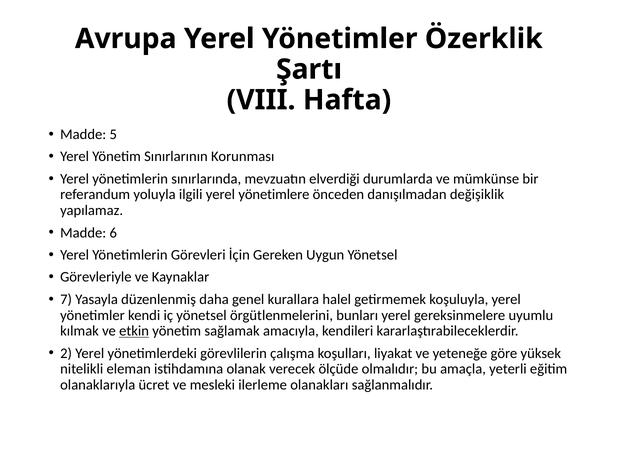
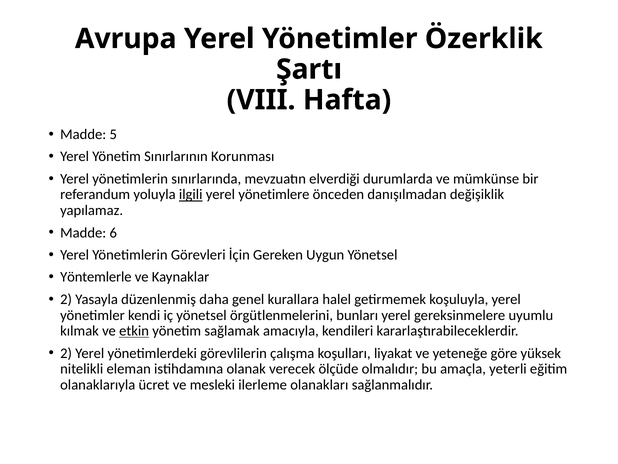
ilgili underline: none -> present
Görevleriyle: Görevleriyle -> Yöntemlerle
7 at (66, 299): 7 -> 2
